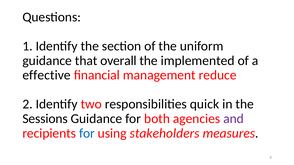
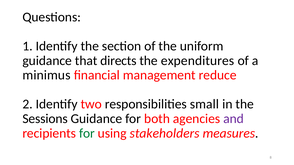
overall: overall -> directs
implemented: implemented -> expenditures
effective: effective -> minimus
quick: quick -> small
for at (87, 133) colour: blue -> green
